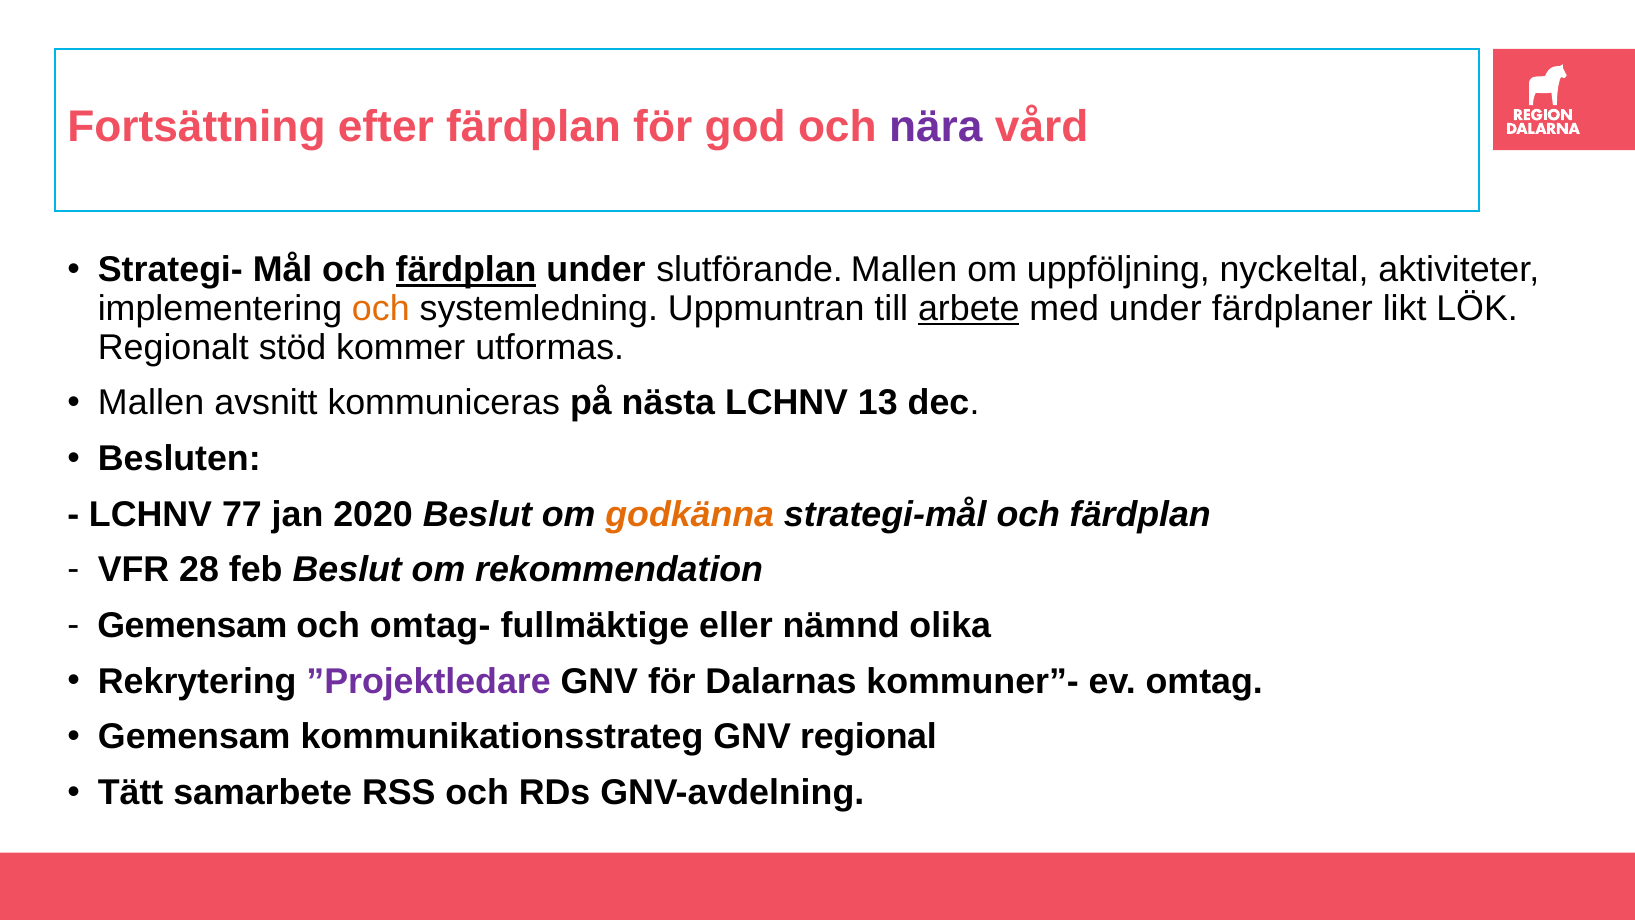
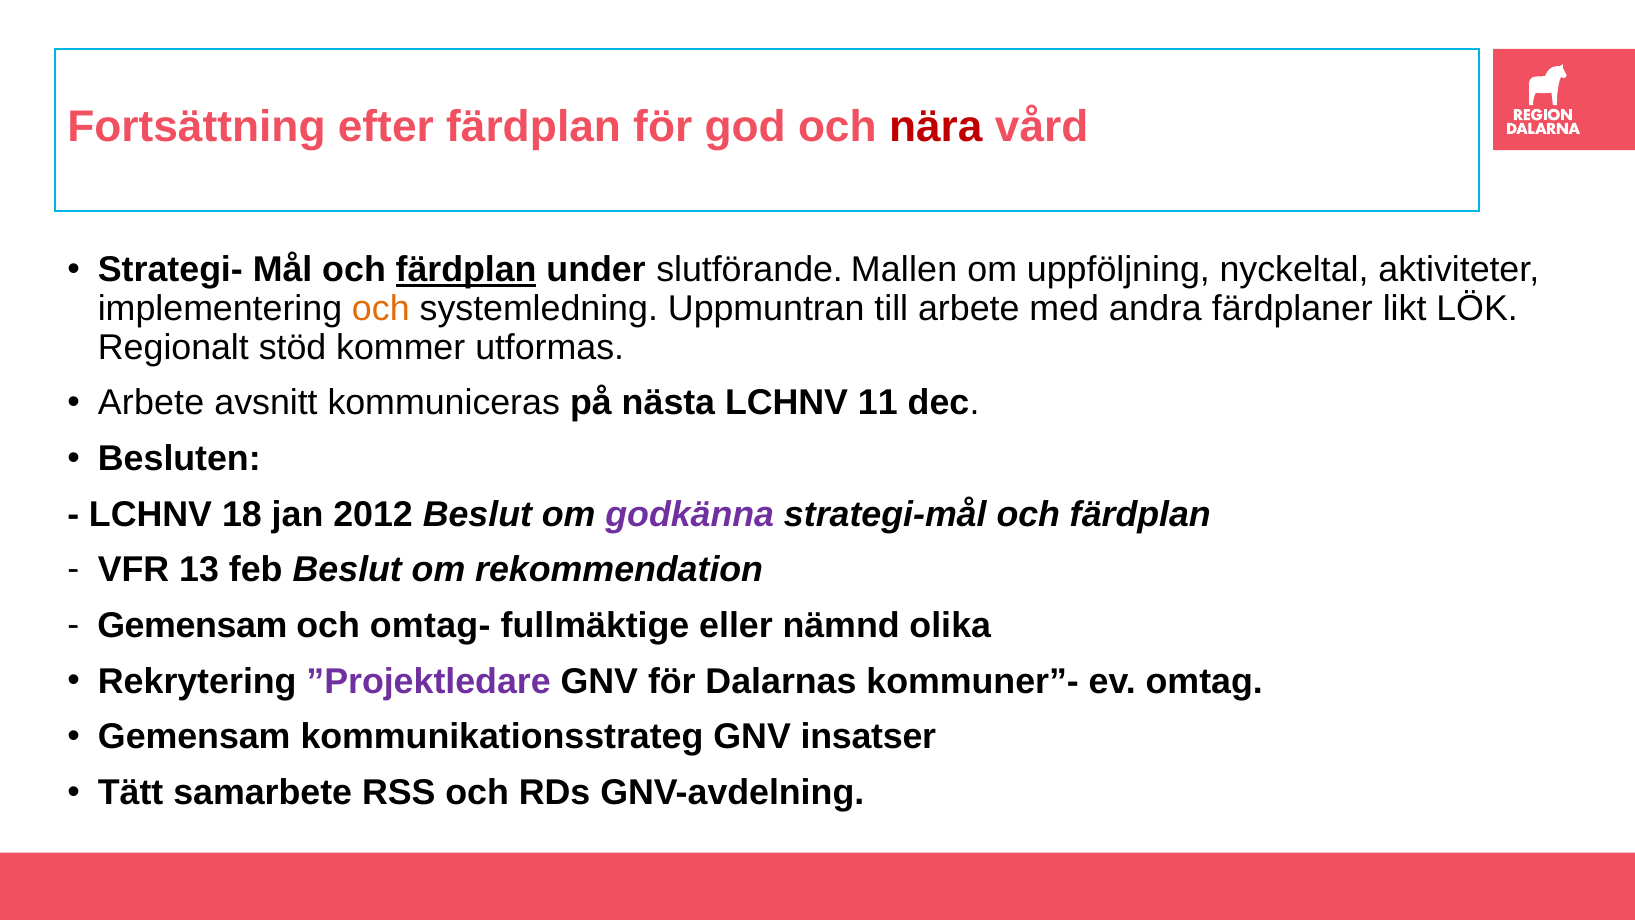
nära colour: purple -> red
arbete at (969, 309) underline: present -> none
med under: under -> andra
Mallen at (151, 403): Mallen -> Arbete
13: 13 -> 11
77: 77 -> 18
2020: 2020 -> 2012
godkänna colour: orange -> purple
28: 28 -> 13
regional: regional -> insatser
